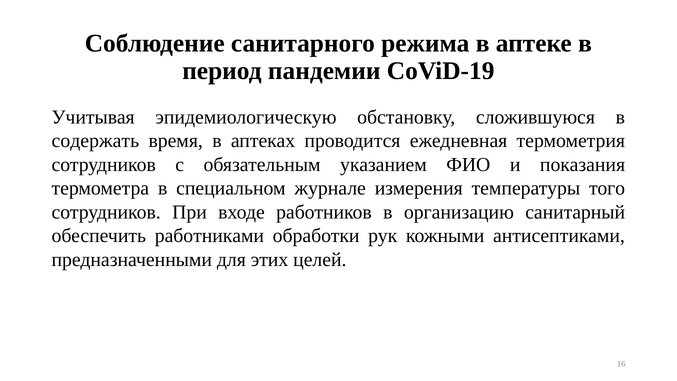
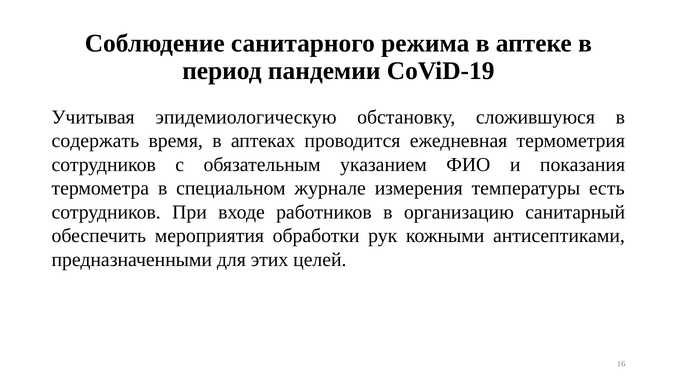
того: того -> есть
работниками: работниками -> мероприятия
